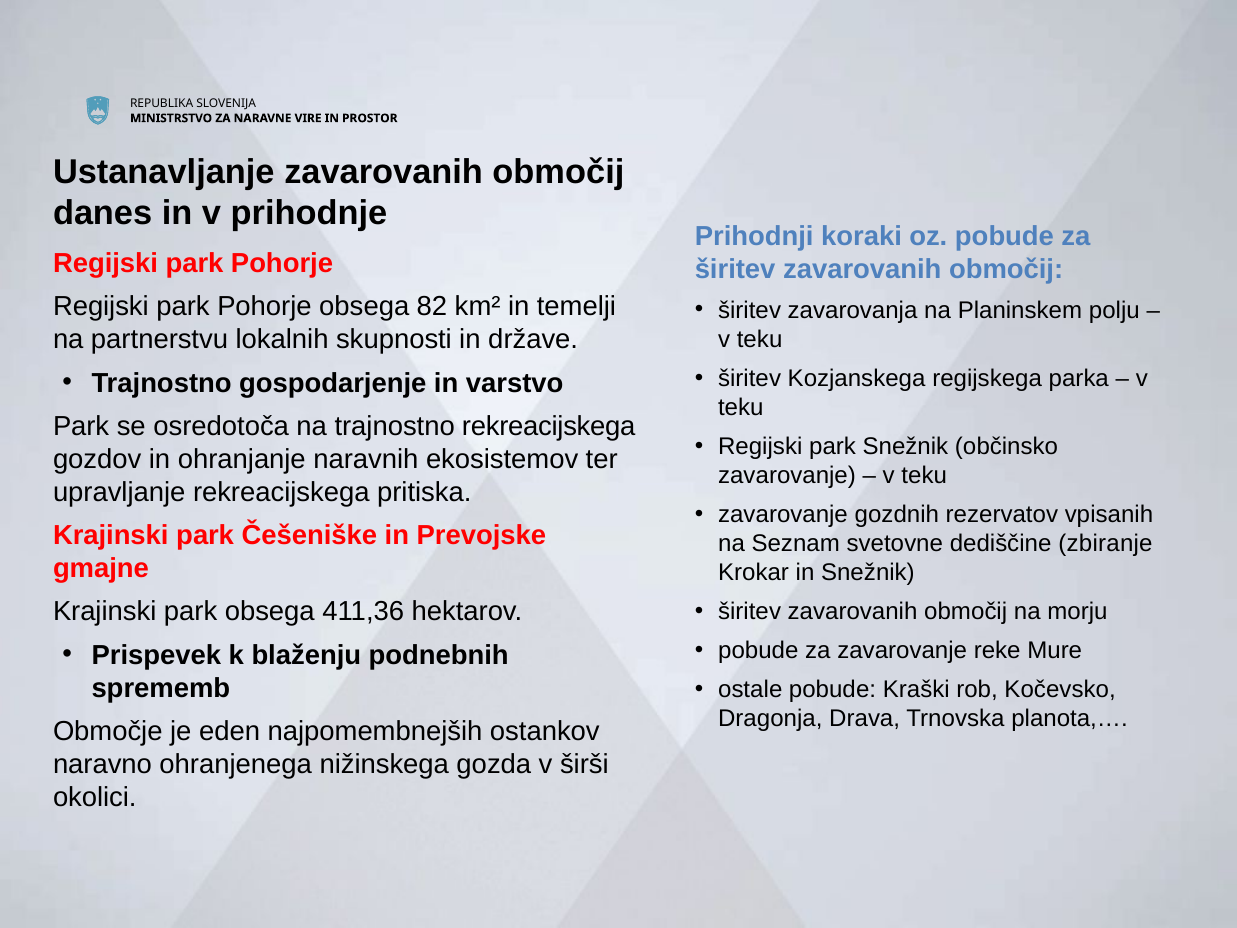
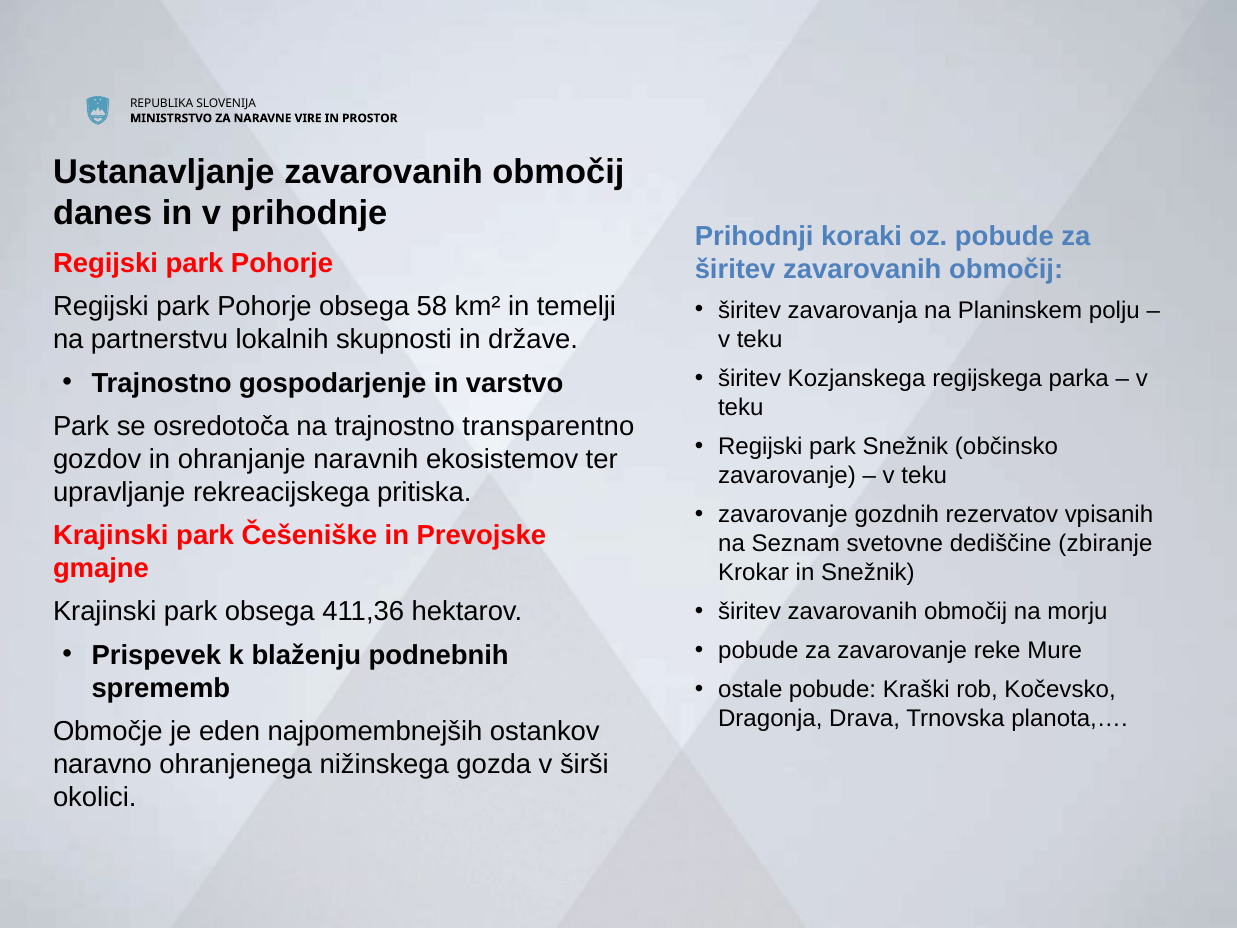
82: 82 -> 58
trajnostno rekreacijskega: rekreacijskega -> transparentno
